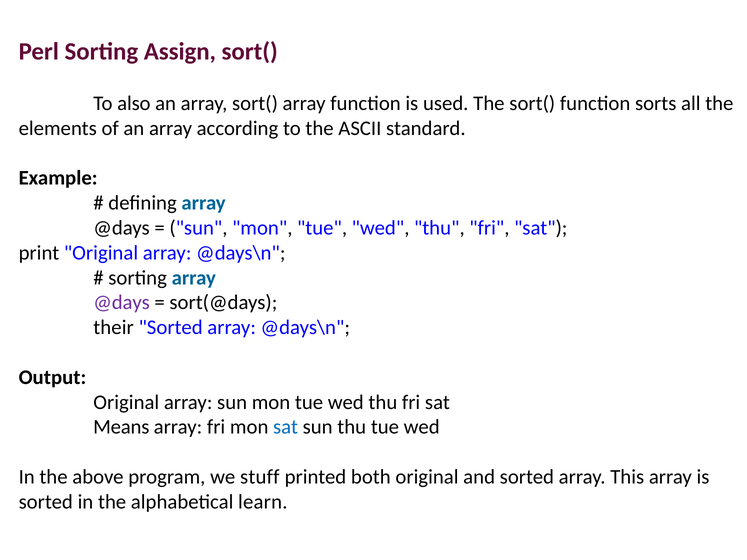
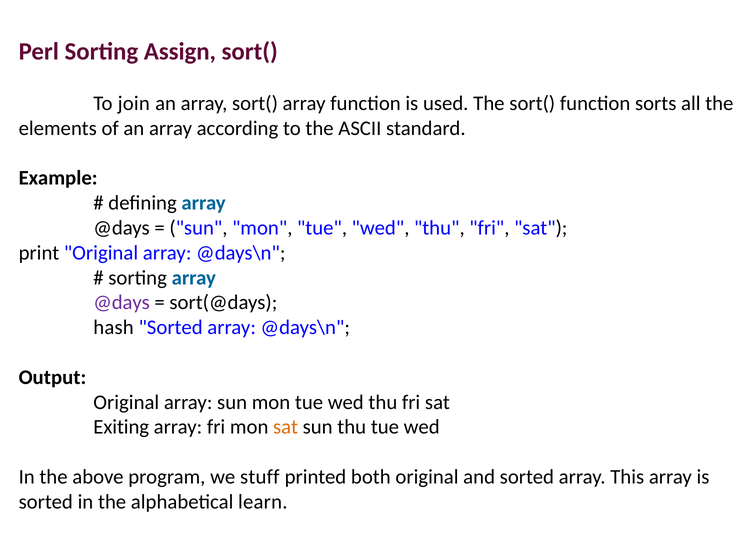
also: also -> join
their: their -> hash
Means: Means -> Exiting
sat at (286, 427) colour: blue -> orange
